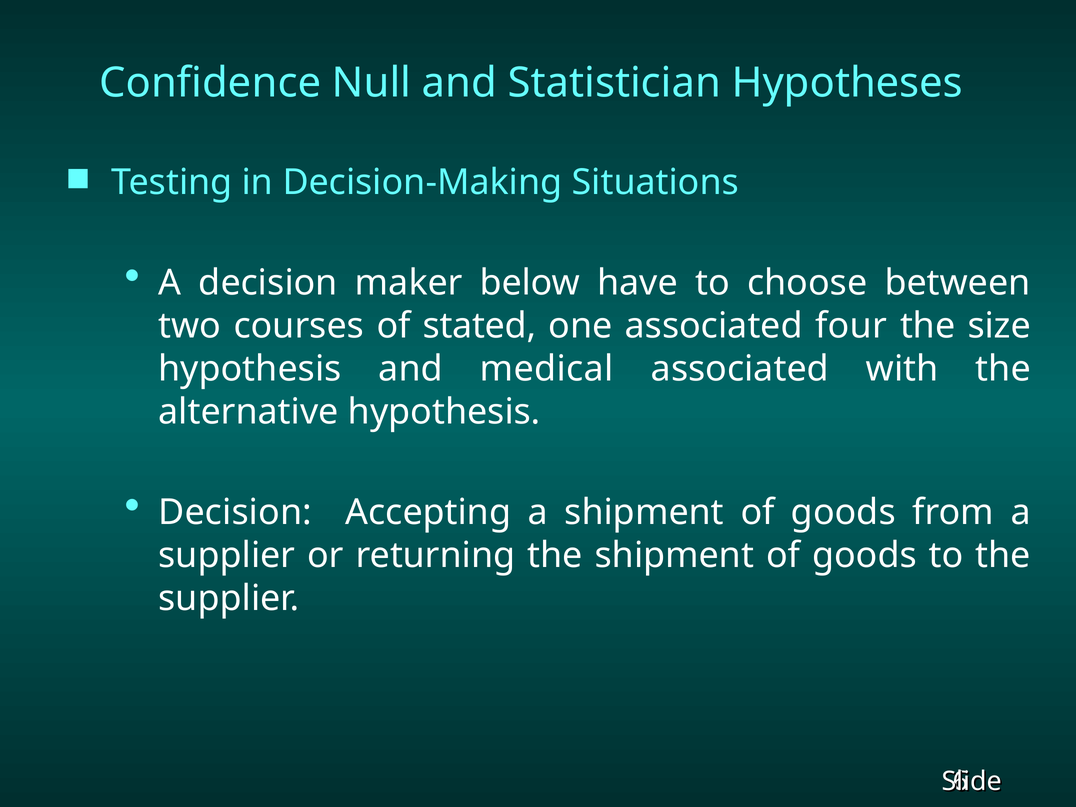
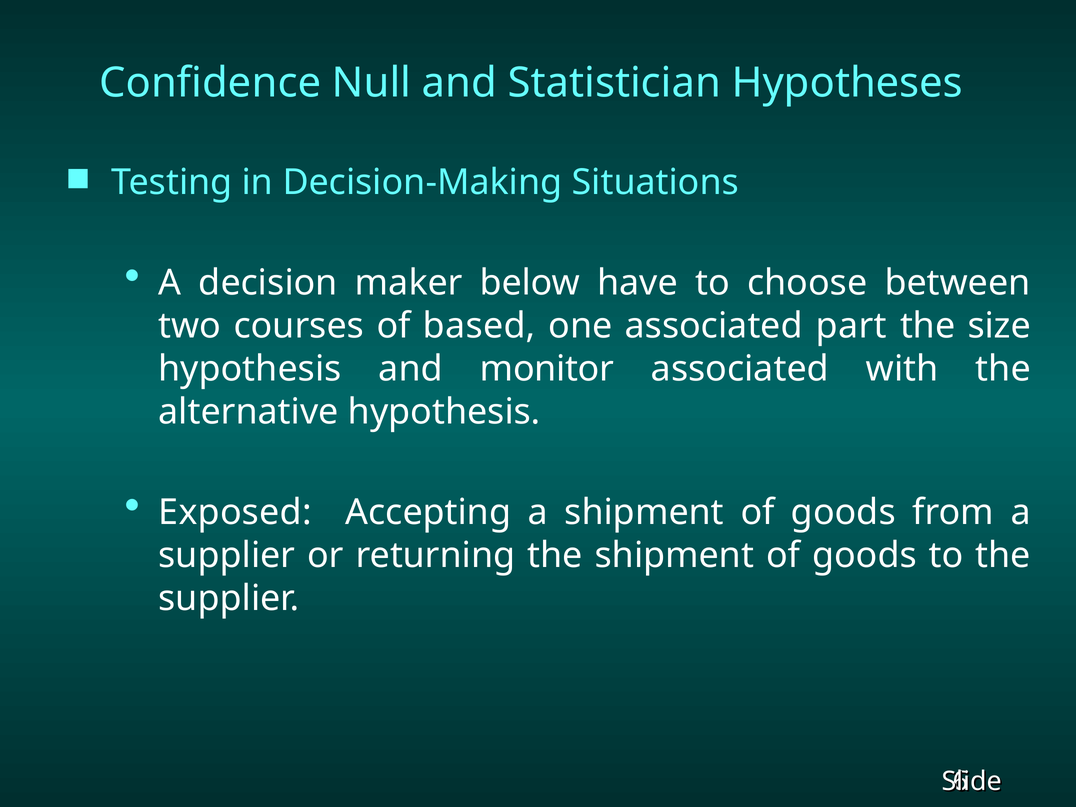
stated: stated -> based
four: four -> part
medical: medical -> monitor
Decision at (235, 512): Decision -> Exposed
